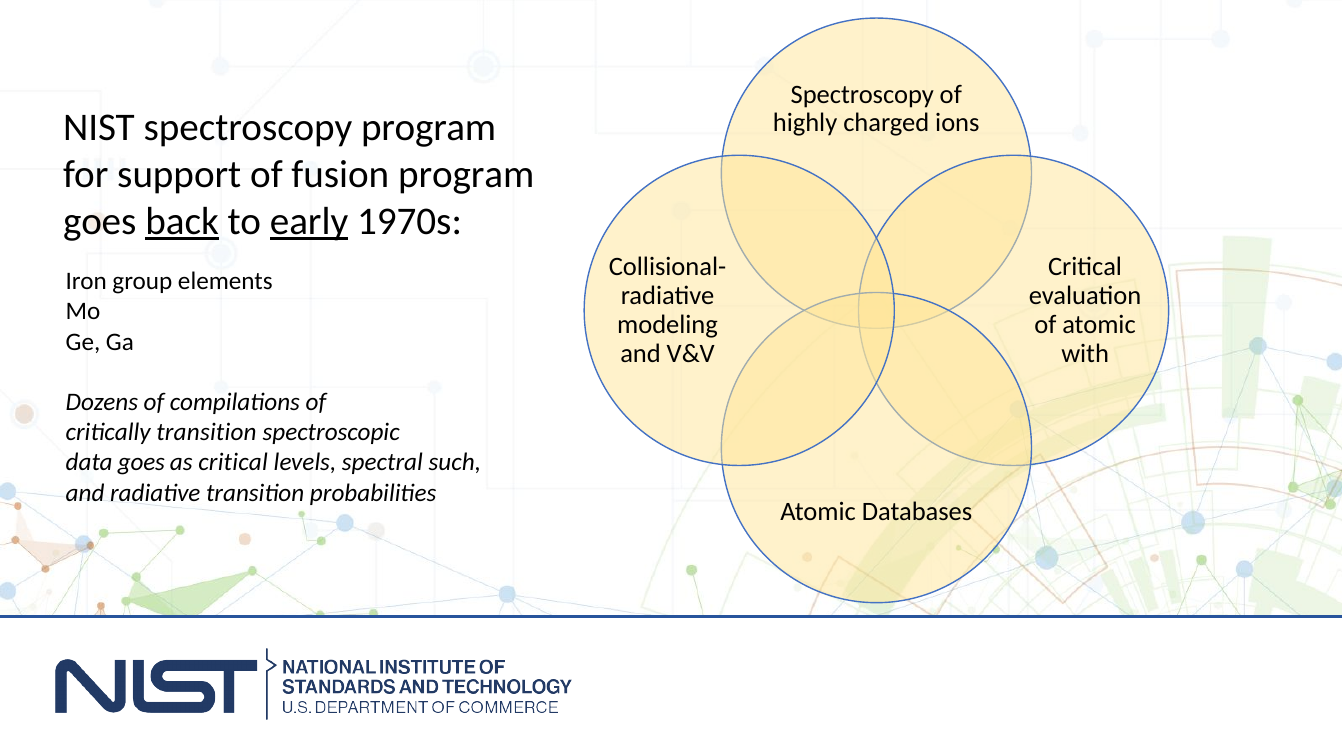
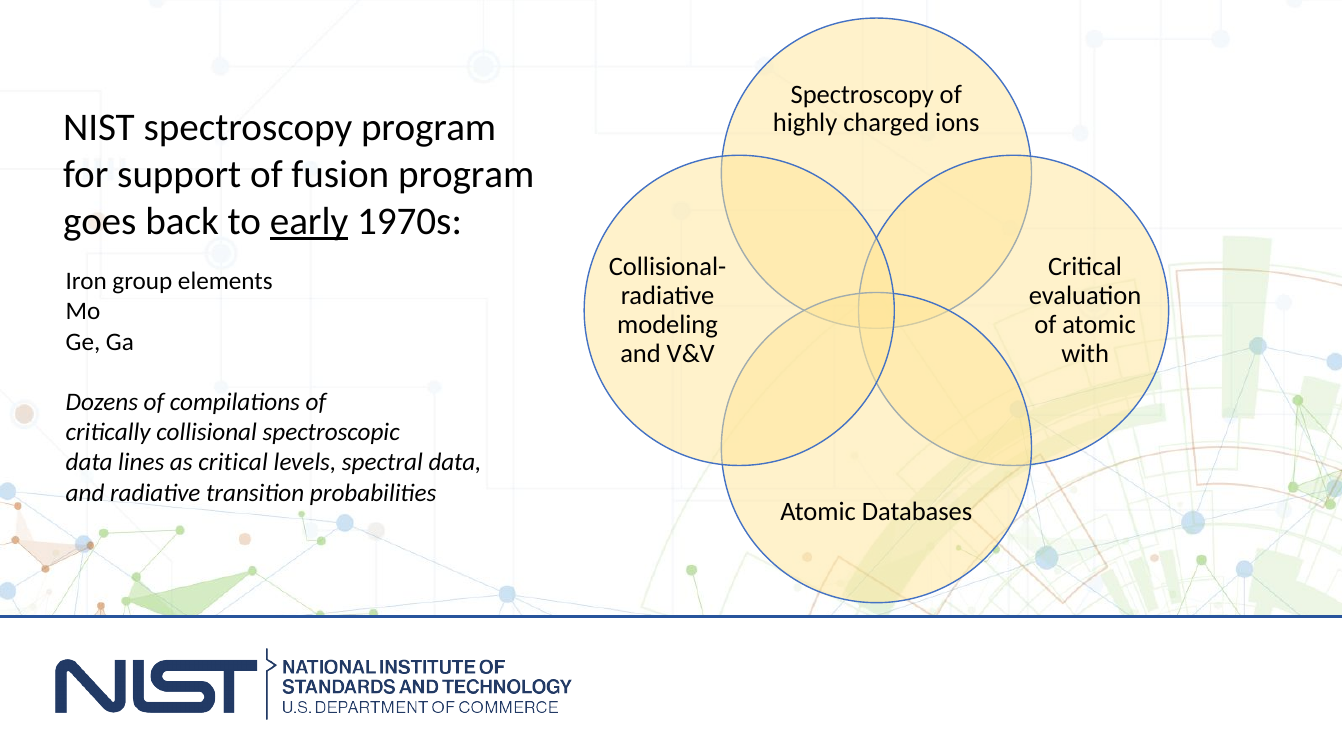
back underline: present -> none
critically transition: transition -> collisional
data goes: goes -> lines
spectral such: such -> data
